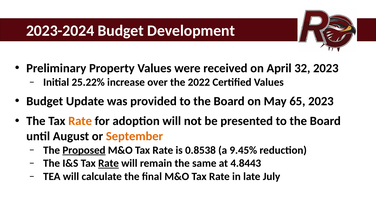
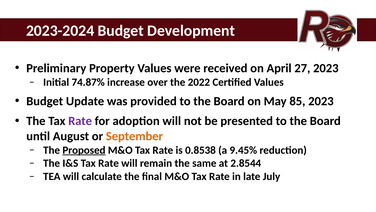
32: 32 -> 27
25.22%: 25.22% -> 74.87%
65: 65 -> 85
Rate at (80, 121) colour: orange -> purple
Rate at (108, 163) underline: present -> none
4.8443: 4.8443 -> 2.8544
